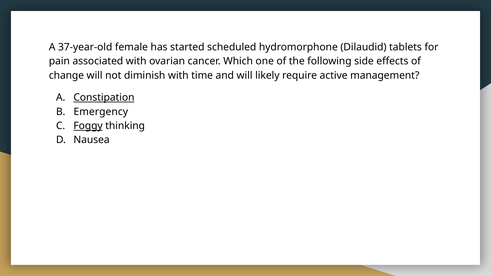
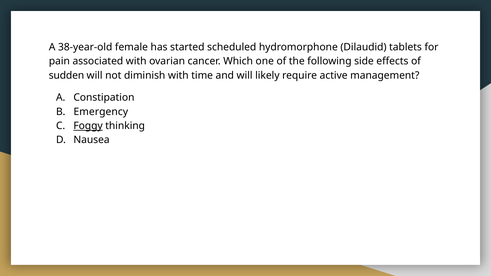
37-year-old: 37-year-old -> 38-year-old
change: change -> sudden
Constipation underline: present -> none
